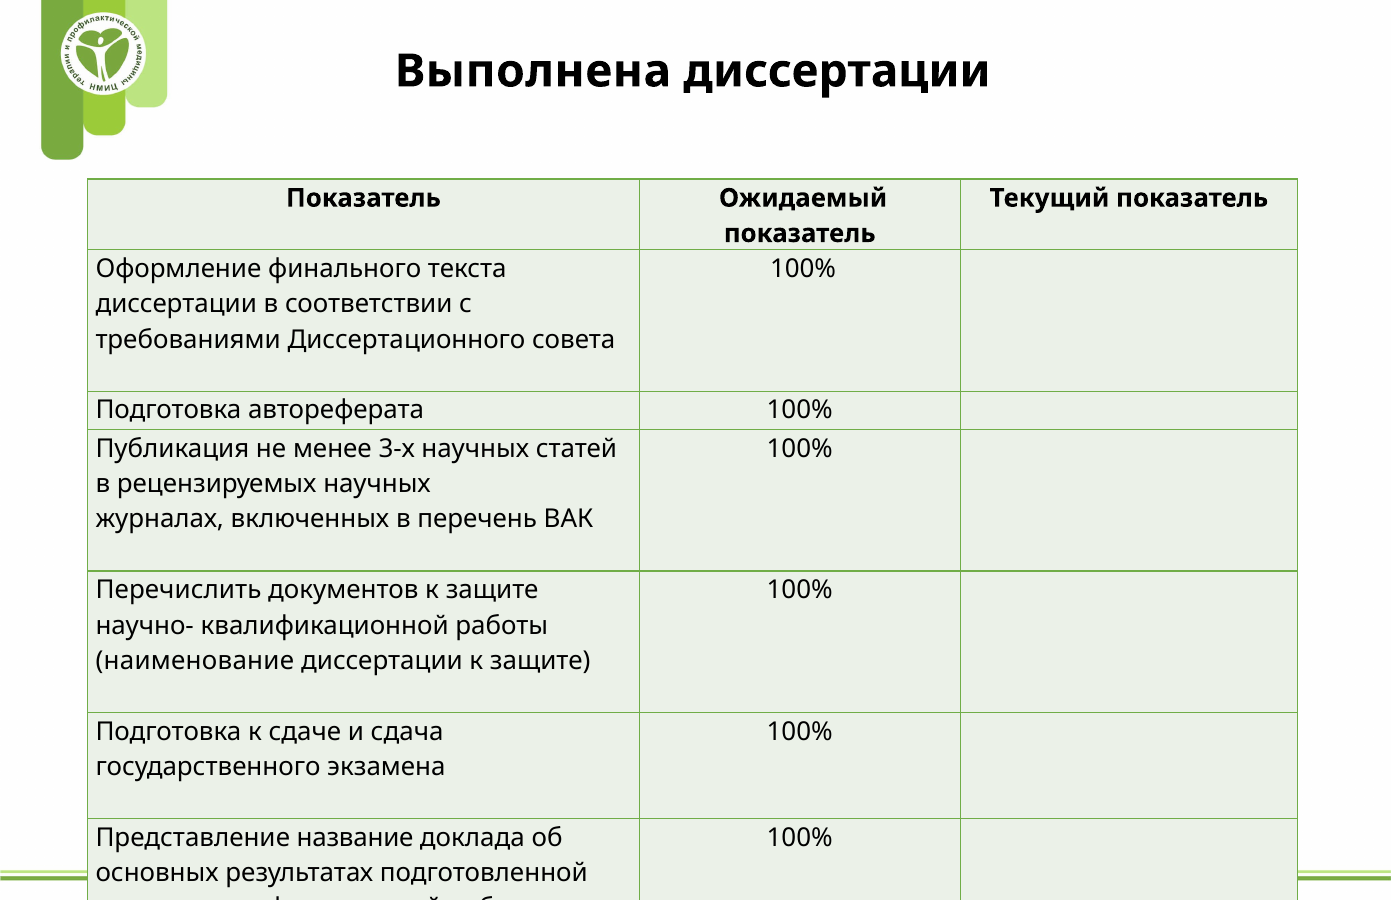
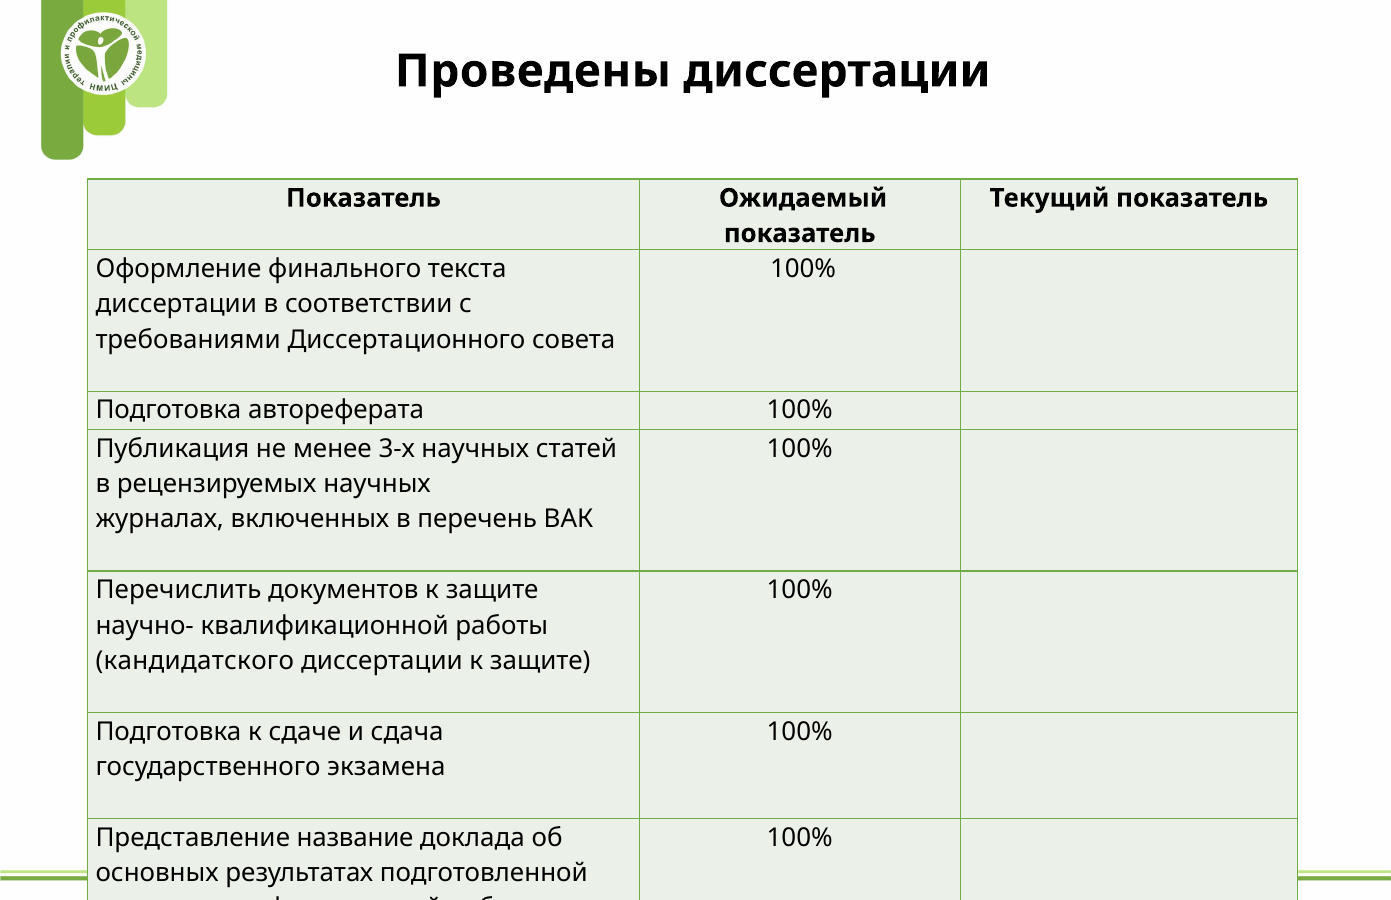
Выполнена: Выполнена -> Проведены
наименование: наименование -> кандидатского
